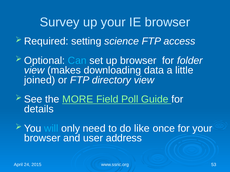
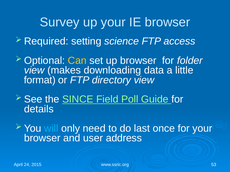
Can colour: light blue -> yellow
joined: joined -> format
MORE: MORE -> SINCE
like: like -> last
